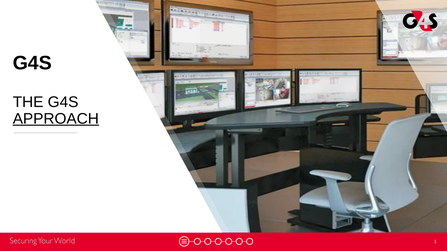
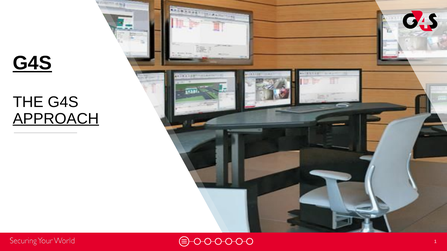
G4S at (32, 63) underline: none -> present
